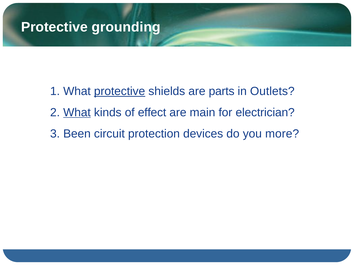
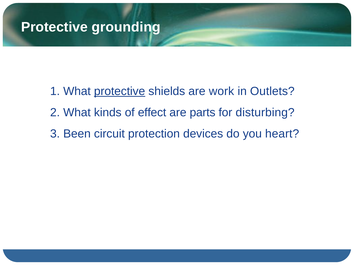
parts: parts -> work
What at (77, 113) underline: present -> none
main: main -> parts
electrician: electrician -> disturbing
more: more -> heart
